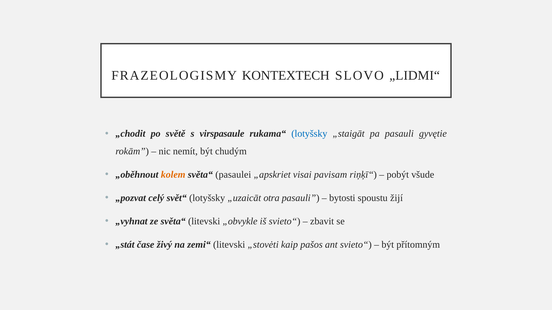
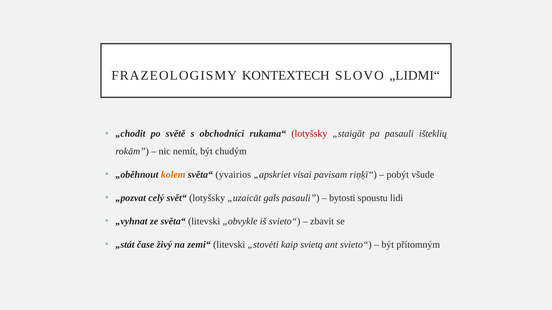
virspasaule: virspasaule -> obchodníci
lotyšsky at (309, 134) colour: blue -> red
gyvętie: gyvętie -> išteklių
pasaulei: pasaulei -> yvairios
otra: otra -> gals
žijí: žijí -> lidi
pašos: pašos -> svietą
